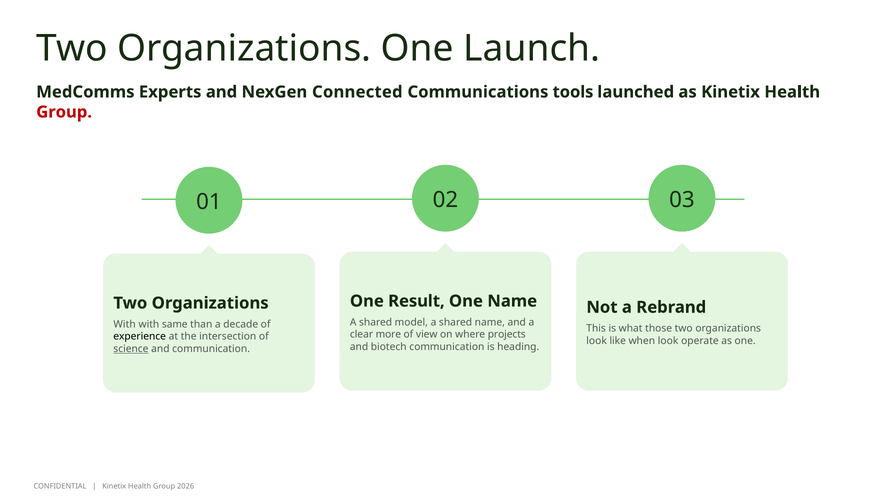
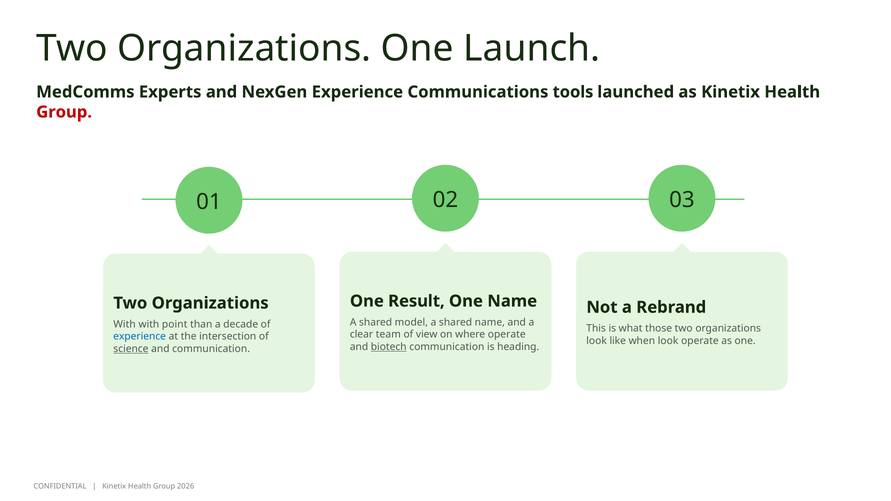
NexGen Connected: Connected -> Experience
same: same -> point
more: more -> team
where projects: projects -> operate
experience at (140, 337) colour: black -> blue
biotech underline: none -> present
